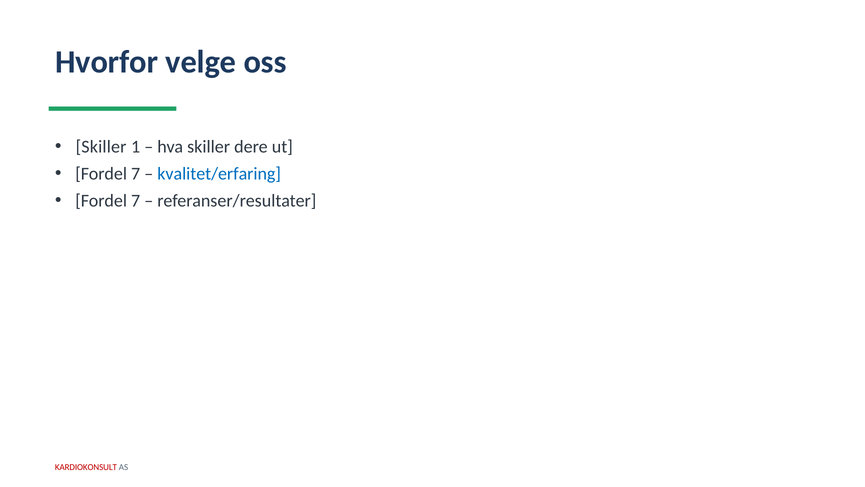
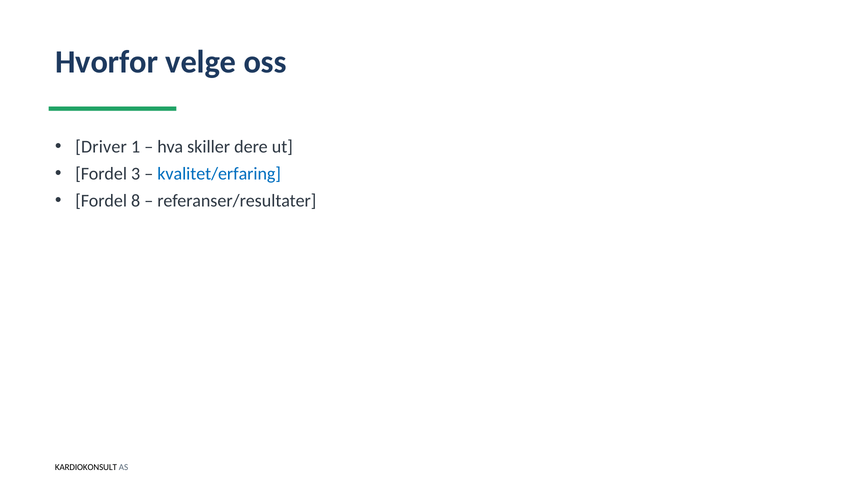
Skiller at (101, 147): Skiller -> Driver
7 at (136, 174): 7 -> 3
7 at (136, 201): 7 -> 8
KARDIOKONSULT colour: red -> black
